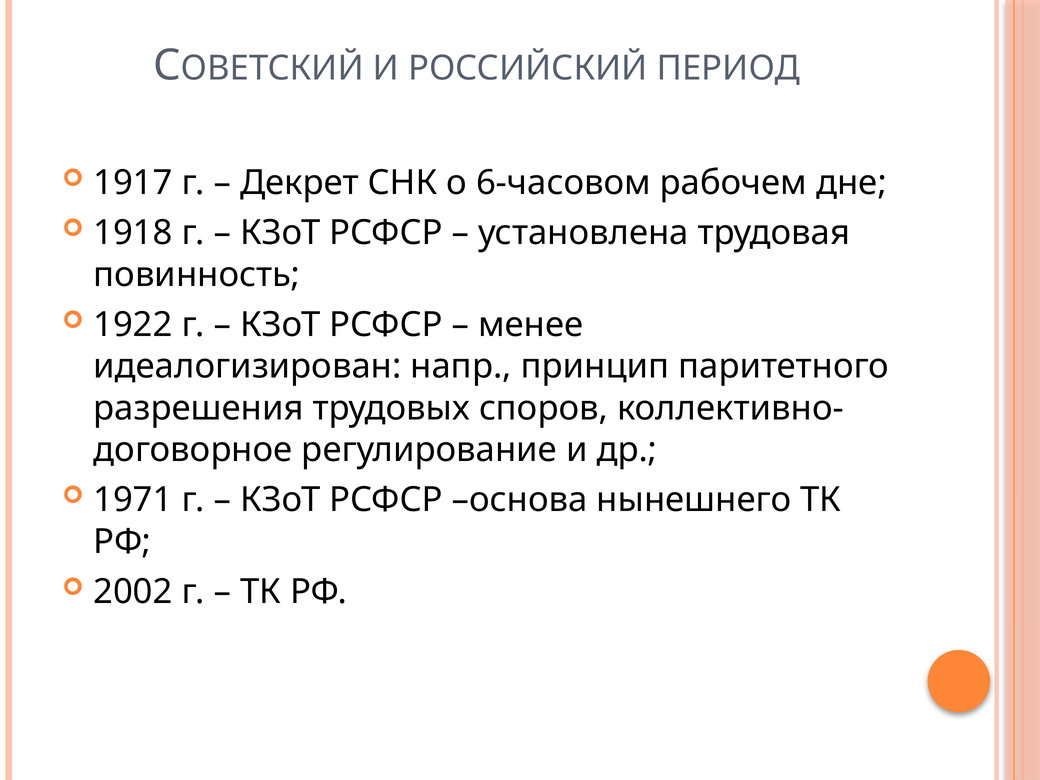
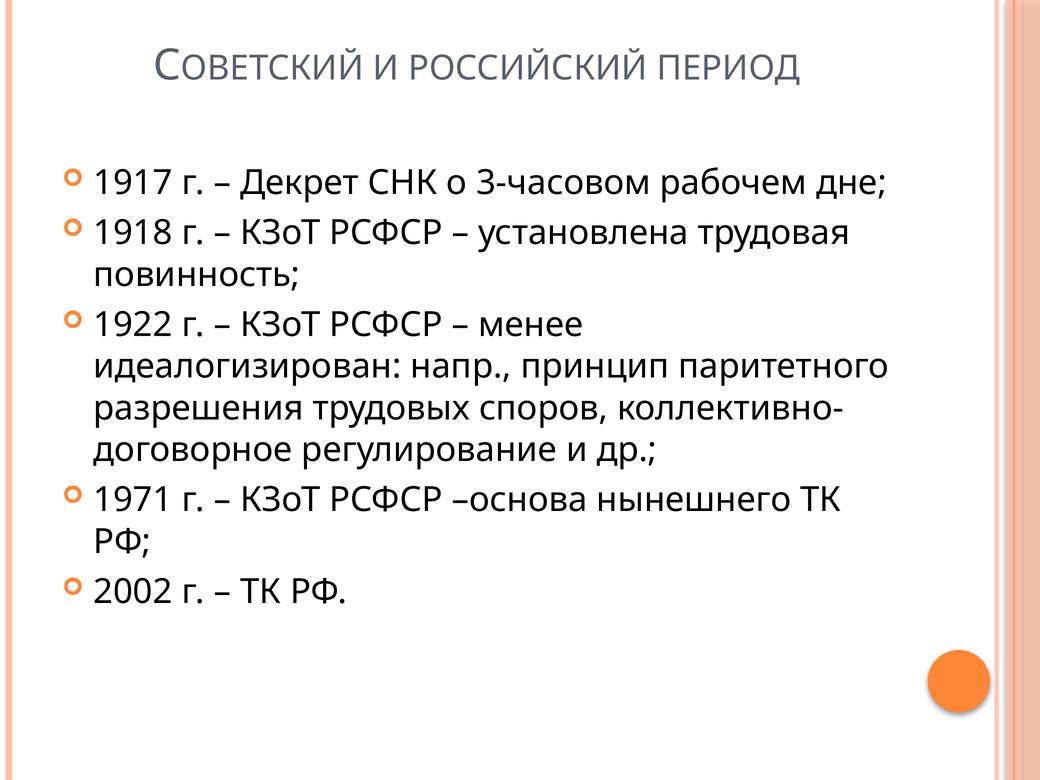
6-часовом: 6-часовом -> 3-часовом
